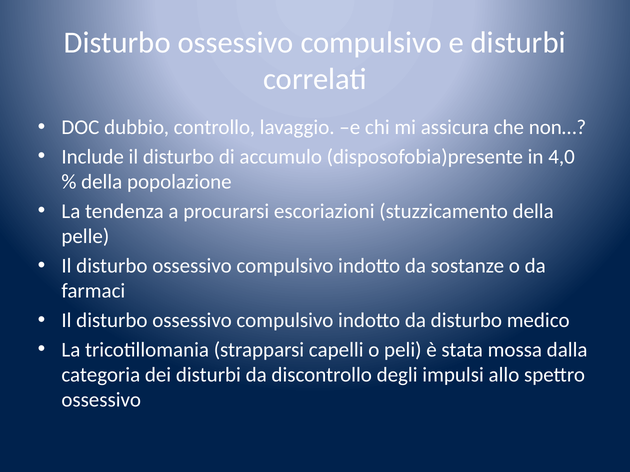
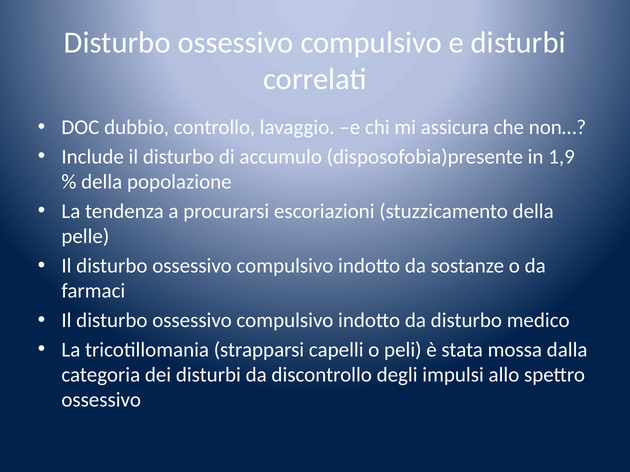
4,0: 4,0 -> 1,9
